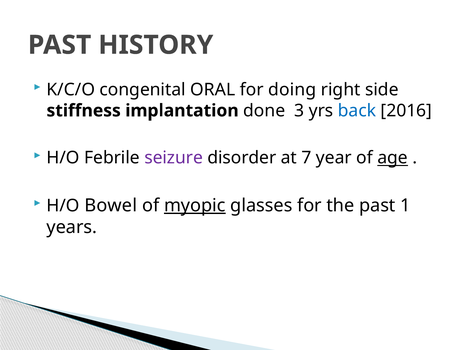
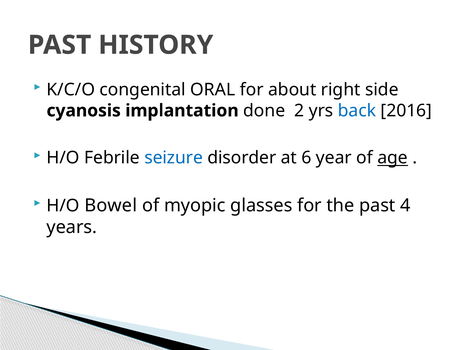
doing: doing -> about
stiffness: stiffness -> cyanosis
3: 3 -> 2
seizure colour: purple -> blue
7: 7 -> 6
myopic underline: present -> none
1: 1 -> 4
